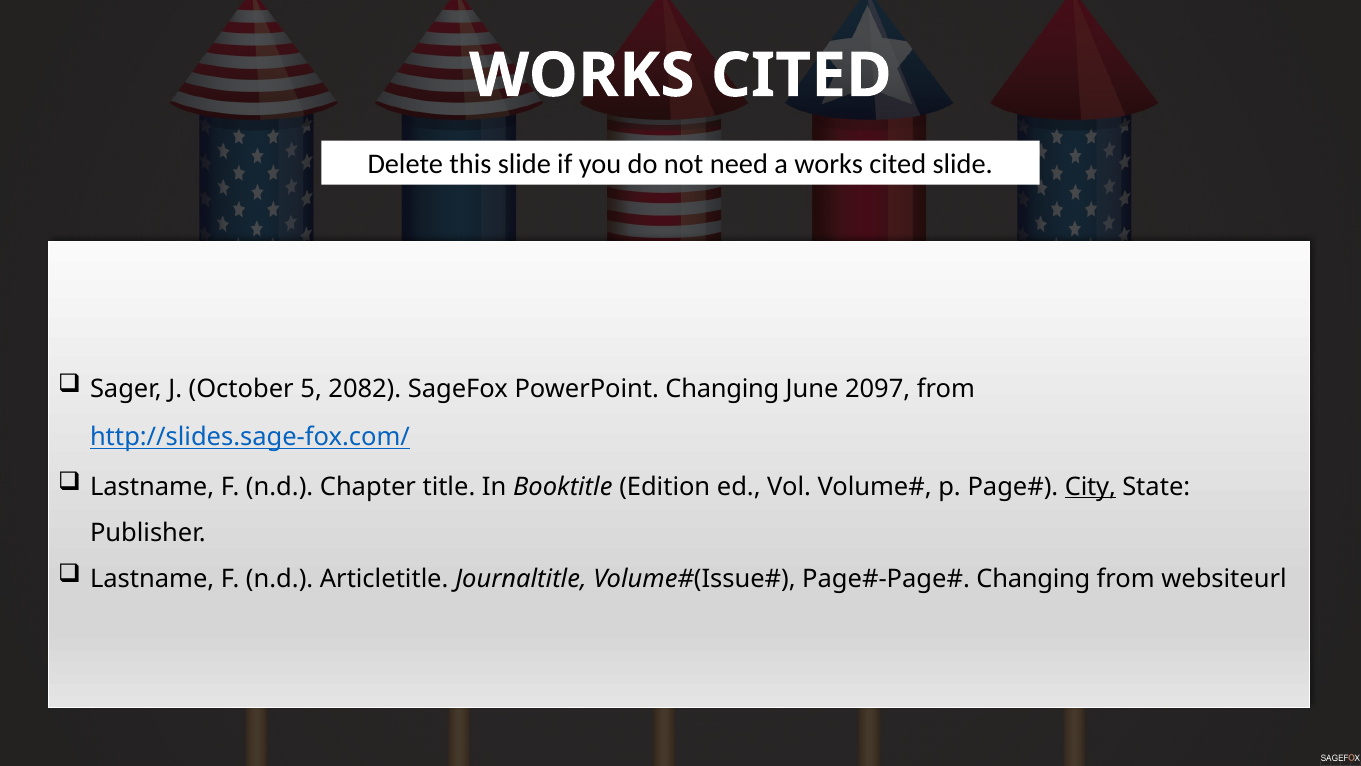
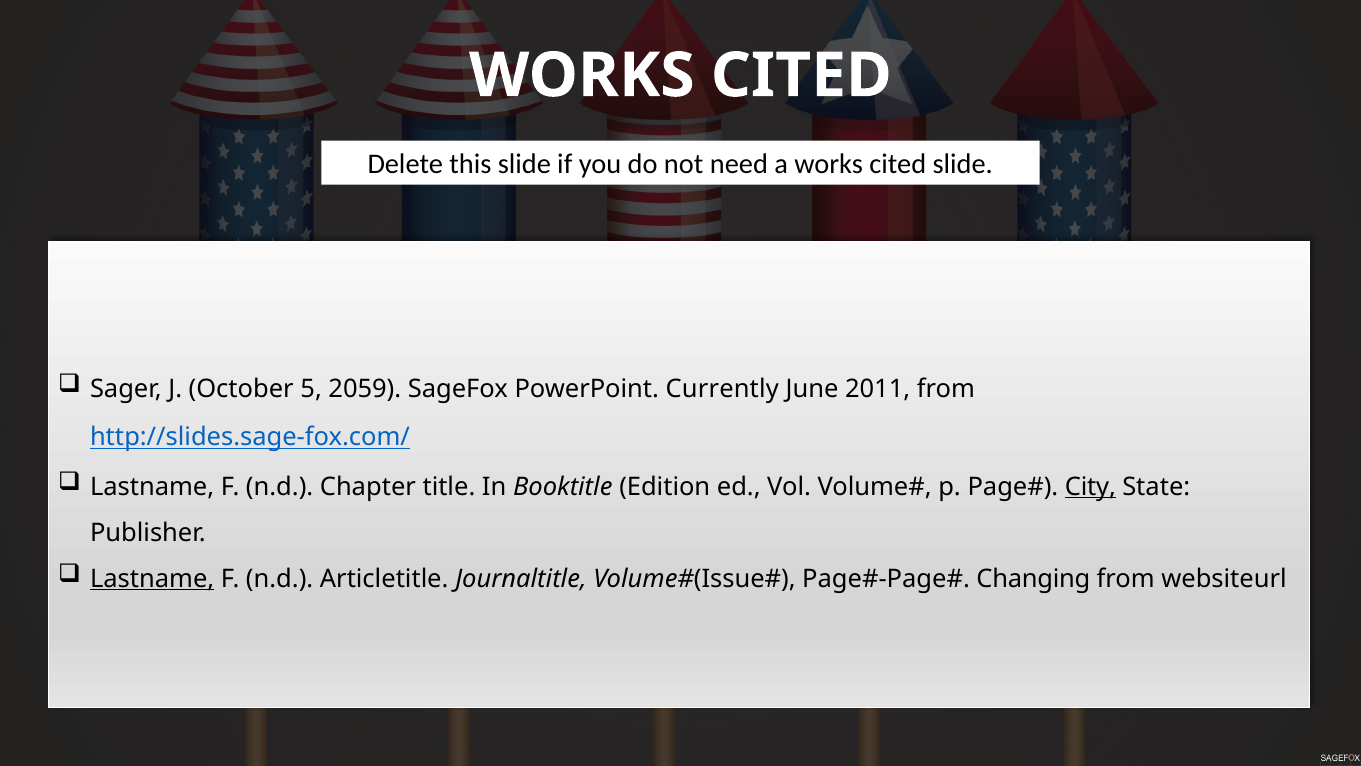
2082: 2082 -> 2059
PowerPoint Changing: Changing -> Currently
2097: 2097 -> 2011
Lastname at (152, 578) underline: none -> present
